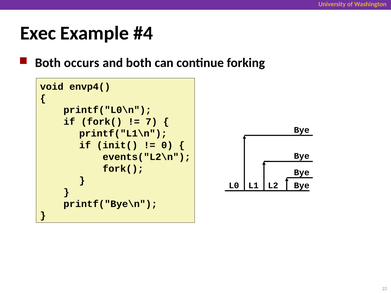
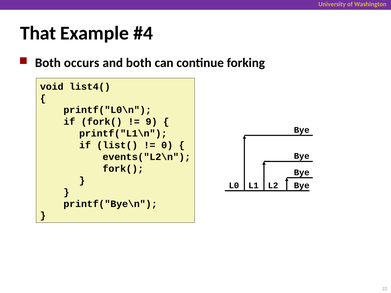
Exec: Exec -> That
envp4(: envp4( -> list4(
7: 7 -> 9
init(: init( -> list(
